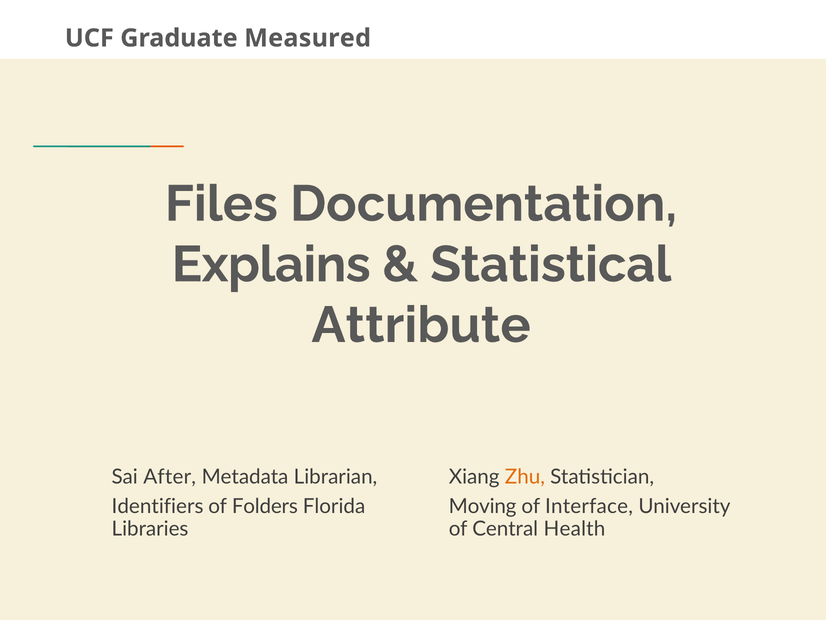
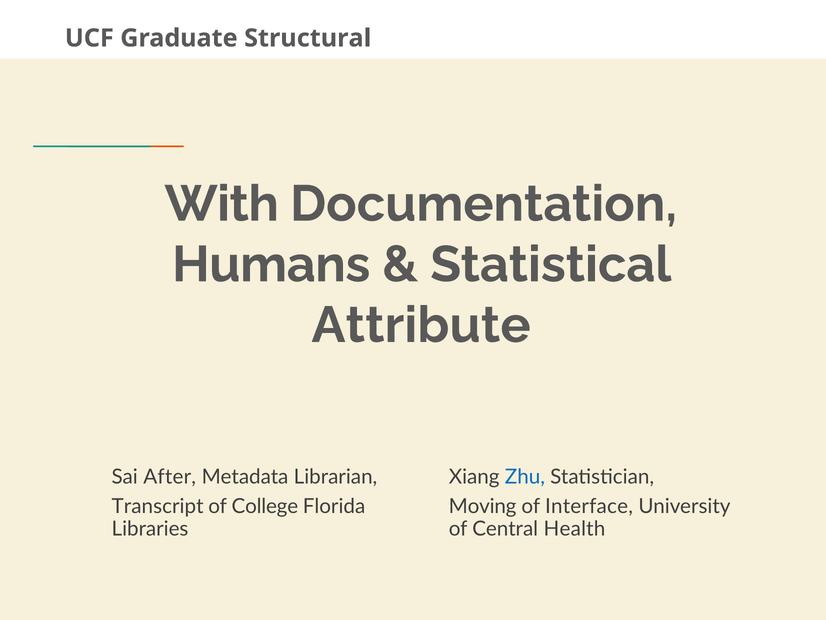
Measured: Measured -> Structural
Files: Files -> With
Explains: Explains -> Humans
Zhu colour: orange -> blue
Identifiers: Identifiers -> Transcript
Folders: Folders -> College
